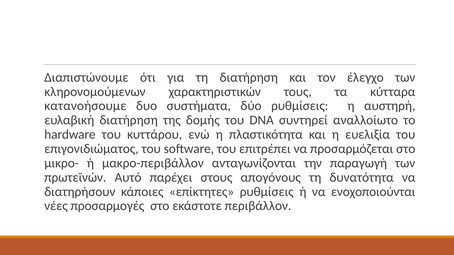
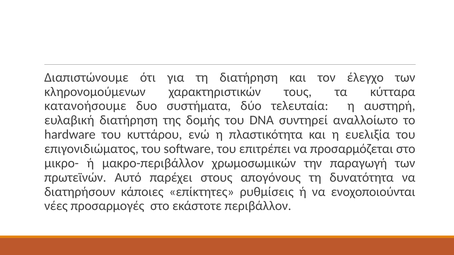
δύο ρυθμίσεις: ρυθμίσεις -> τελευταία
ανταγωνίζονται: ανταγωνίζονται -> χρωμοσωμικών
